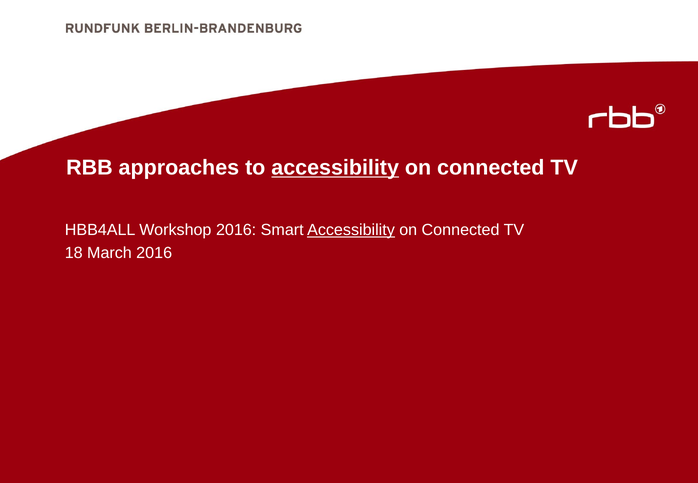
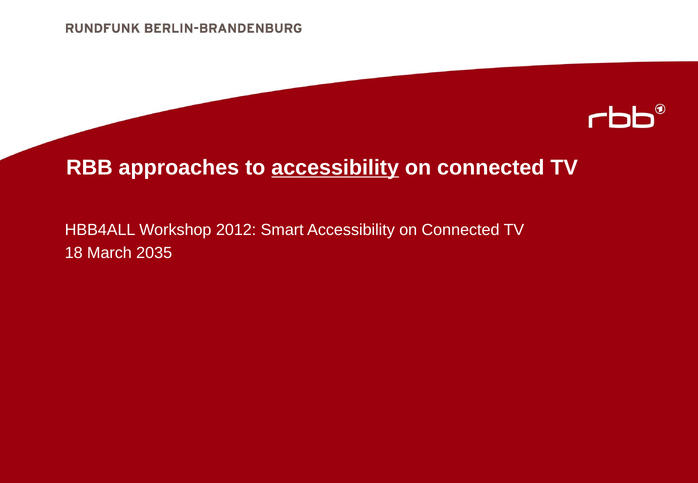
Workshop 2016: 2016 -> 2012
Accessibility at (351, 230) underline: present -> none
March 2016: 2016 -> 2035
